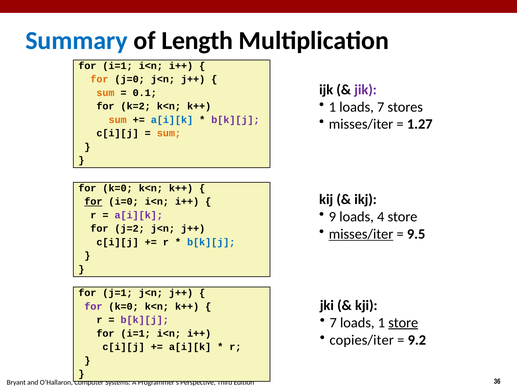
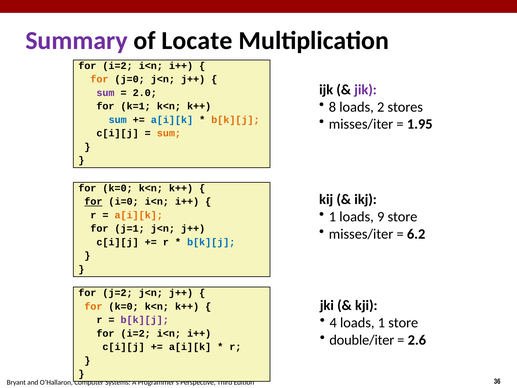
Summary colour: blue -> purple
Length: Length -> Locate
i=1 at (118, 66): i=1 -> i=2
sum at (105, 93) colour: orange -> purple
0.1: 0.1 -> 2.0
1 at (332, 107): 1 -> 8
loads 7: 7 -> 2
k=2: k=2 -> k=1
sum at (118, 120) colour: orange -> blue
b[k][j at (235, 120) colour: purple -> orange
1.27: 1.27 -> 1.95
9 at (332, 217): 9 -> 1
4: 4 -> 9
a[i][k at (139, 215) colour: purple -> orange
j=2: j=2 -> j=1
misses/iter at (361, 234) underline: present -> none
9.5: 9.5 -> 6.2
j=1: j=1 -> j=2
for at (93, 306) colour: purple -> orange
7 at (333, 323): 7 -> 4
store at (403, 323) underline: present -> none
i=1 at (136, 333): i=1 -> i=2
copies/iter: copies/iter -> double/iter
9.2: 9.2 -> 2.6
